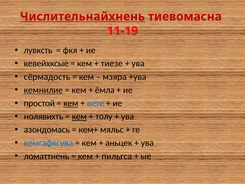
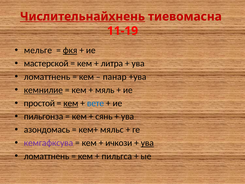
лувксть: лувксть -> мельге
фкя underline: none -> present
кевейхксые: кевейхксые -> мастерской
тиезе: тиезе -> литра
сёрмадость at (47, 77): сёрмадость -> ломаттнень
мзяра: мзяра -> панар
ёмла: ёмла -> мяль
нолявихть: нолявихть -> пильгонза
кем at (79, 116) underline: present -> none
толу: толу -> сянь
кемгафксува colour: blue -> purple
аньцек: аньцек -> ичкози
ува at (147, 143) underline: none -> present
